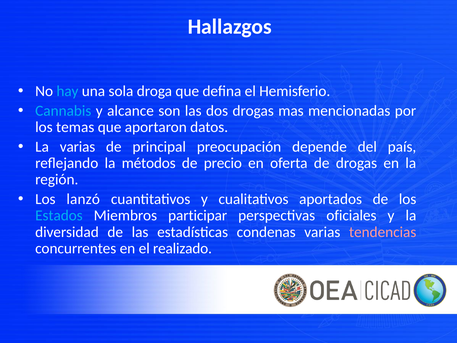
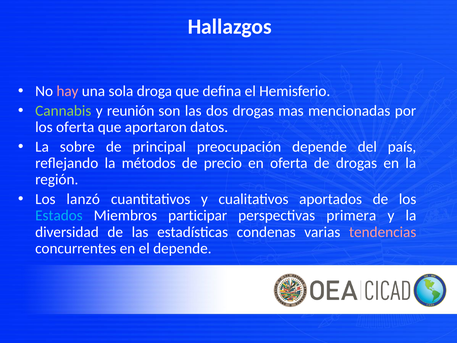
hay colour: light blue -> pink
Cannabis colour: light blue -> light green
alcance: alcance -> reunión
los temas: temas -> oferta
La varias: varias -> sobre
oficiales: oficiales -> primera
el realizado: realizado -> depende
